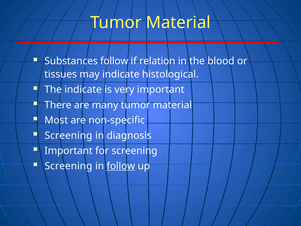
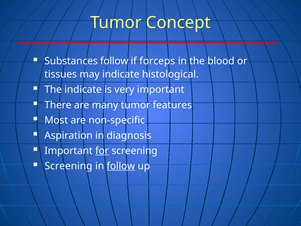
Material at (178, 22): Material -> Concept
relation: relation -> forceps
many tumor material: material -> features
Screening at (68, 135): Screening -> Aspiration
for underline: none -> present
